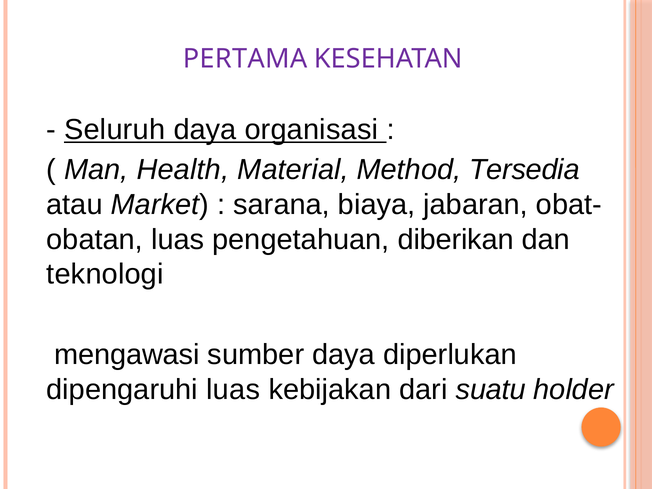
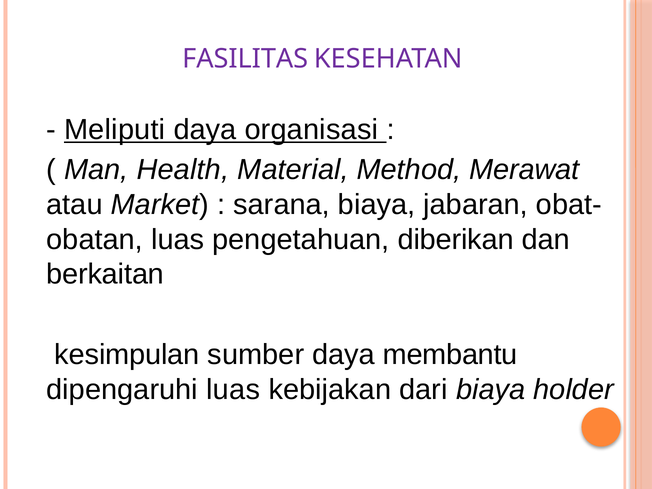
PERTAMA: PERTAMA -> FASILITAS
Seluruh: Seluruh -> Meliputi
Tersedia: Tersedia -> Merawat
teknologi: teknologi -> berkaitan
mengawasi: mengawasi -> kesimpulan
diperlukan: diperlukan -> membantu
dari suatu: suatu -> biaya
